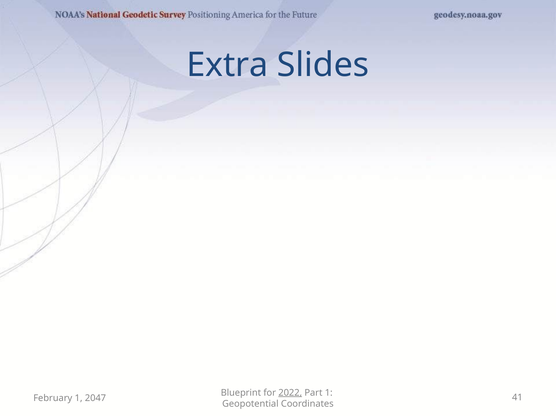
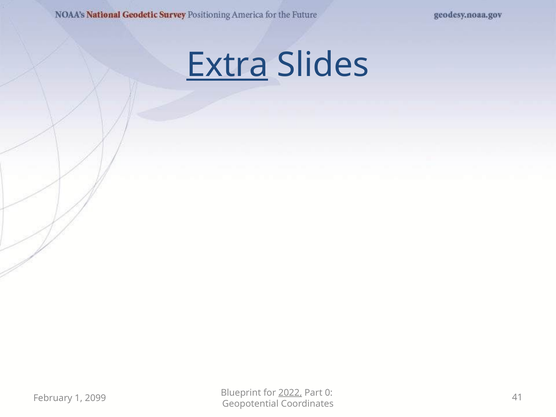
Extra underline: none -> present
Part 1: 1 -> 0
2047: 2047 -> 2099
